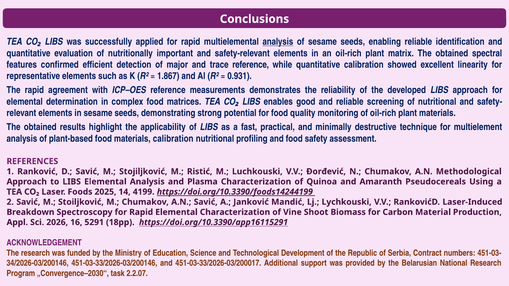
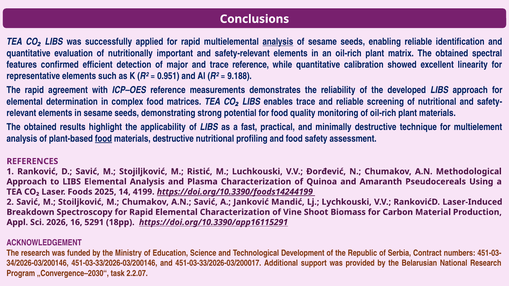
1.867: 1.867 -> 0.951
0.931: 0.931 -> 9.188
enables good: good -> trace
food at (103, 139) underline: none -> present
materials calibration: calibration -> destructive
